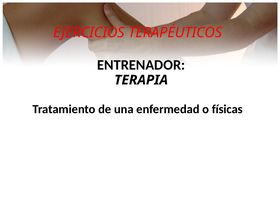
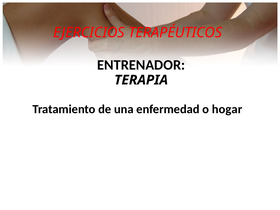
físicas: físicas -> hogar
